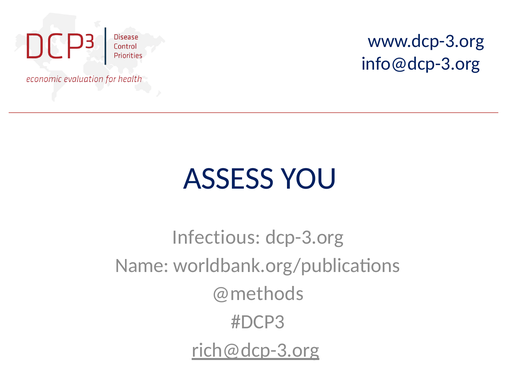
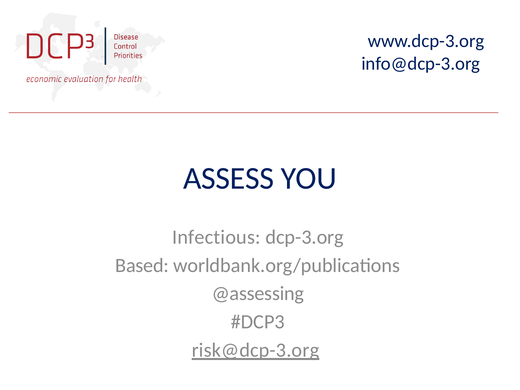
Name: Name -> Based
@methods: @methods -> @assessing
rich@dcp-3.org: rich@dcp-3.org -> risk@dcp-3.org
